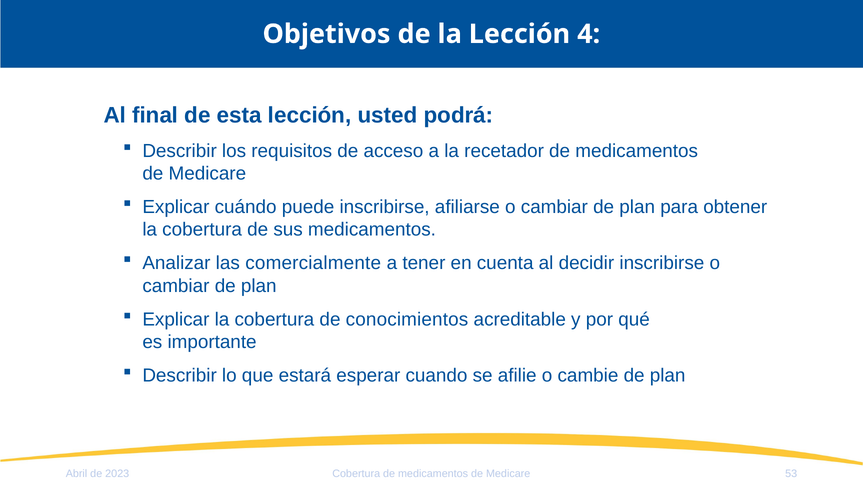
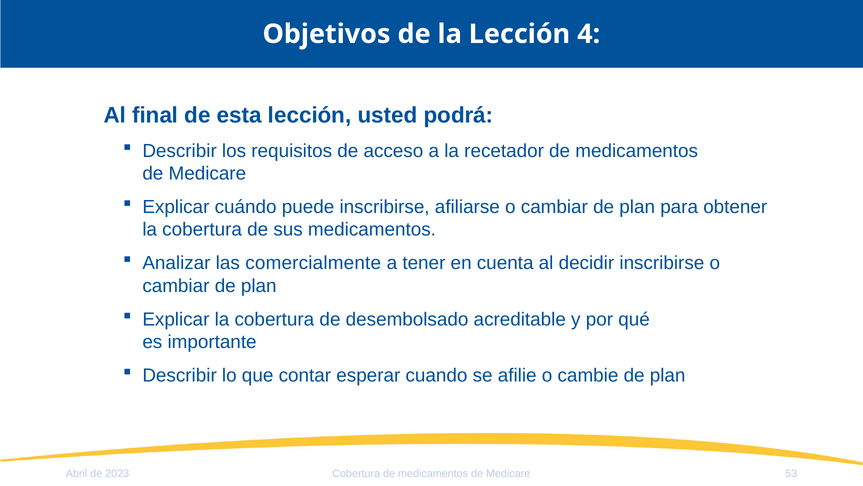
conocimientos: conocimientos -> desembolsado
estará: estará -> contar
